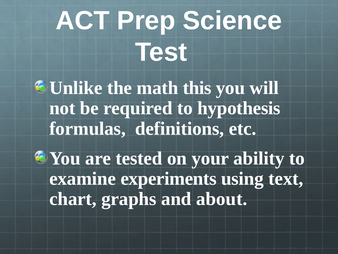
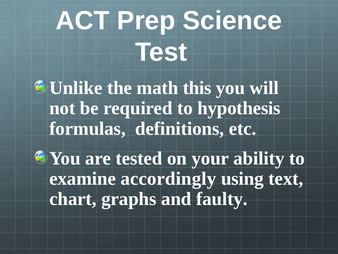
experiments: experiments -> accordingly
about: about -> faulty
